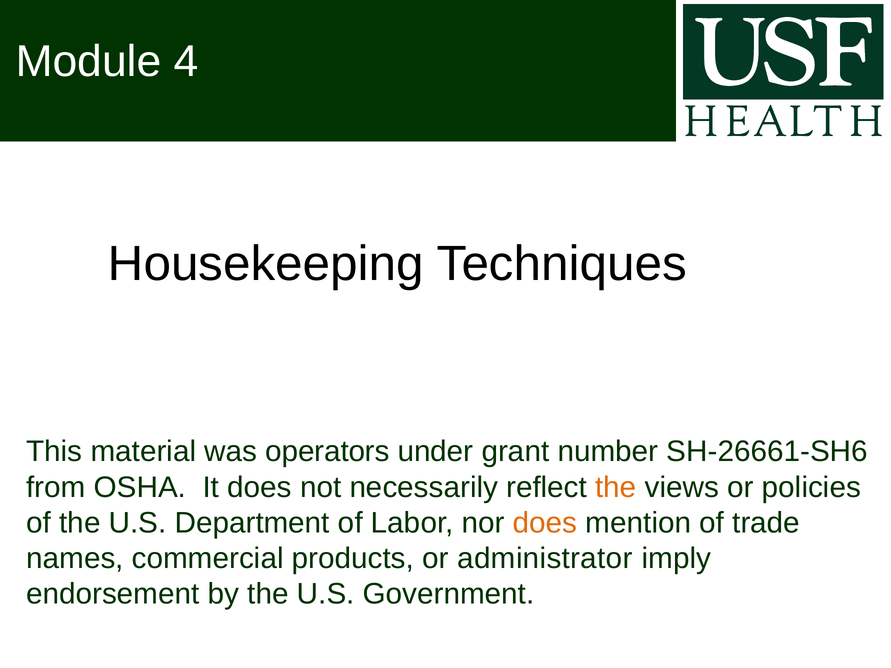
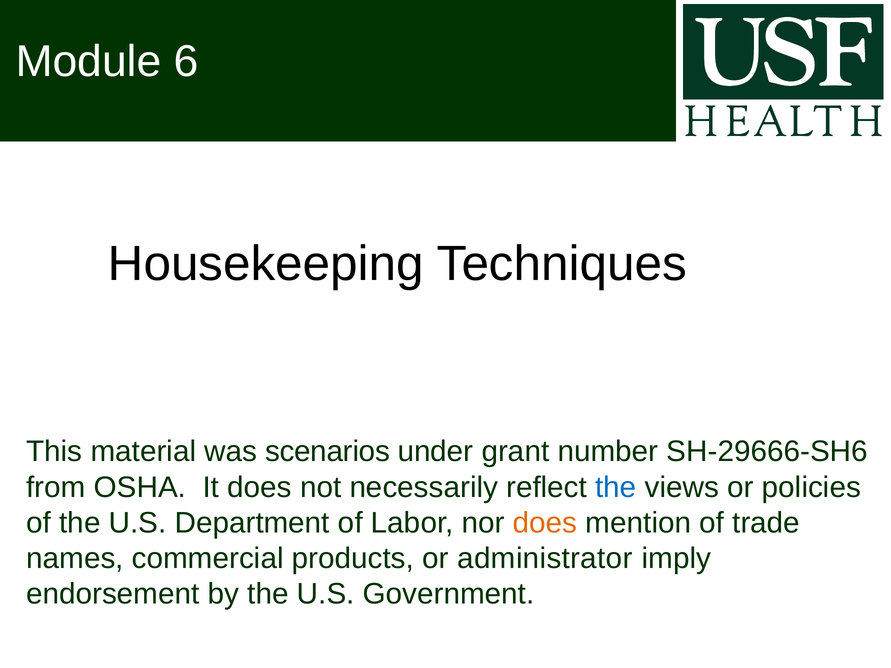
4: 4 -> 6
operators: operators -> scenarios
SH-26661-SH6: SH-26661-SH6 -> SH-29666-SH6
the at (616, 487) colour: orange -> blue
